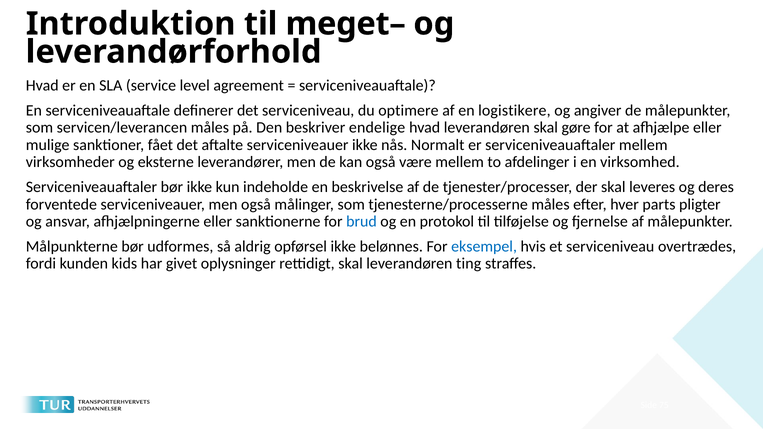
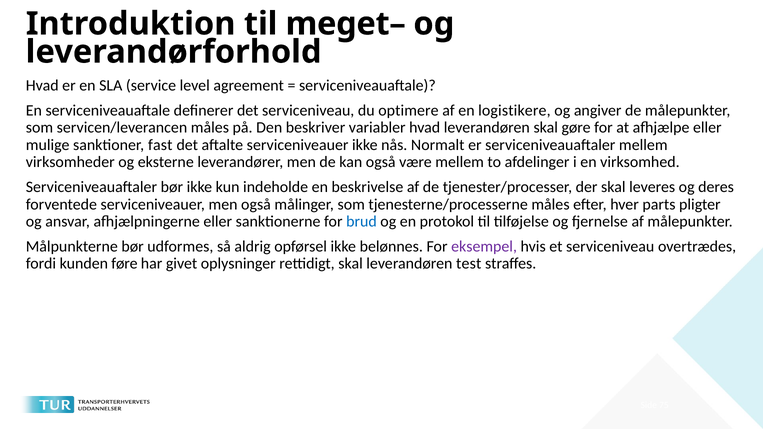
endelige: endelige -> variabler
fået: fået -> fast
eksempel colour: blue -> purple
kids: kids -> føre
ting: ting -> test
